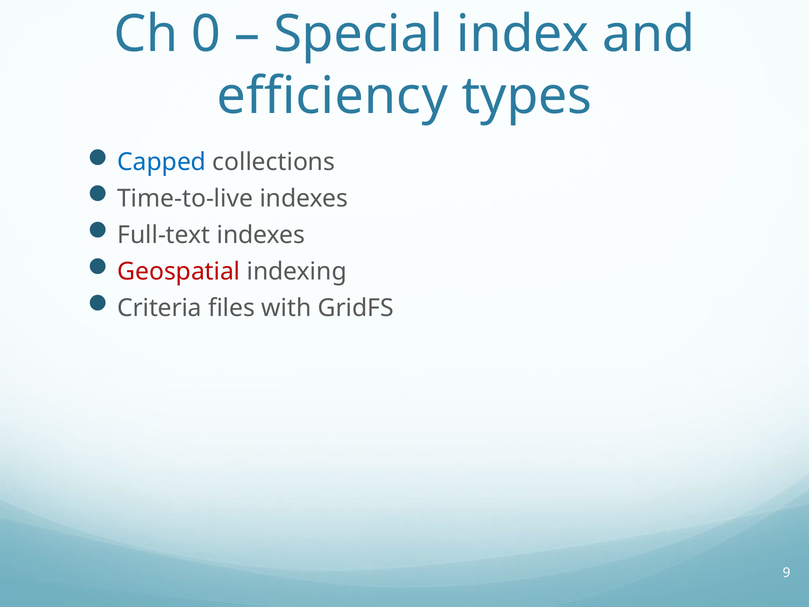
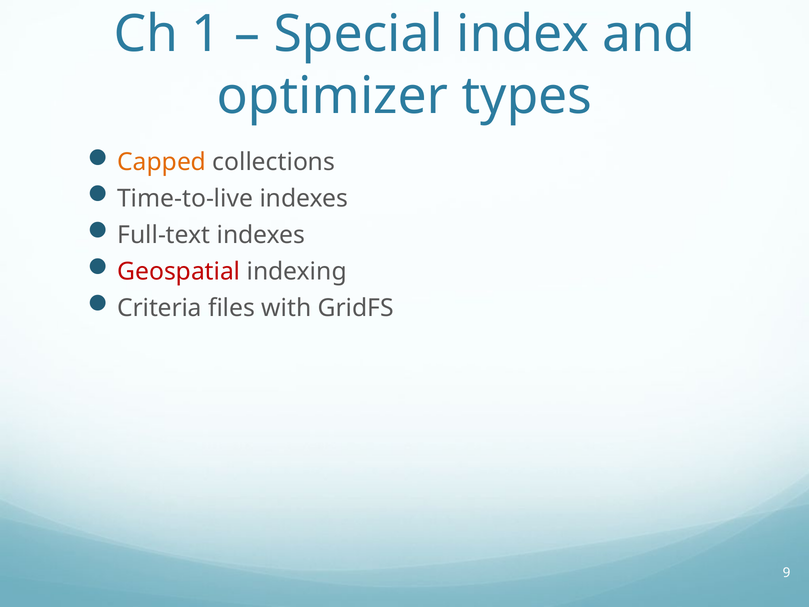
0: 0 -> 1
efficiency: efficiency -> optimizer
Capped colour: blue -> orange
